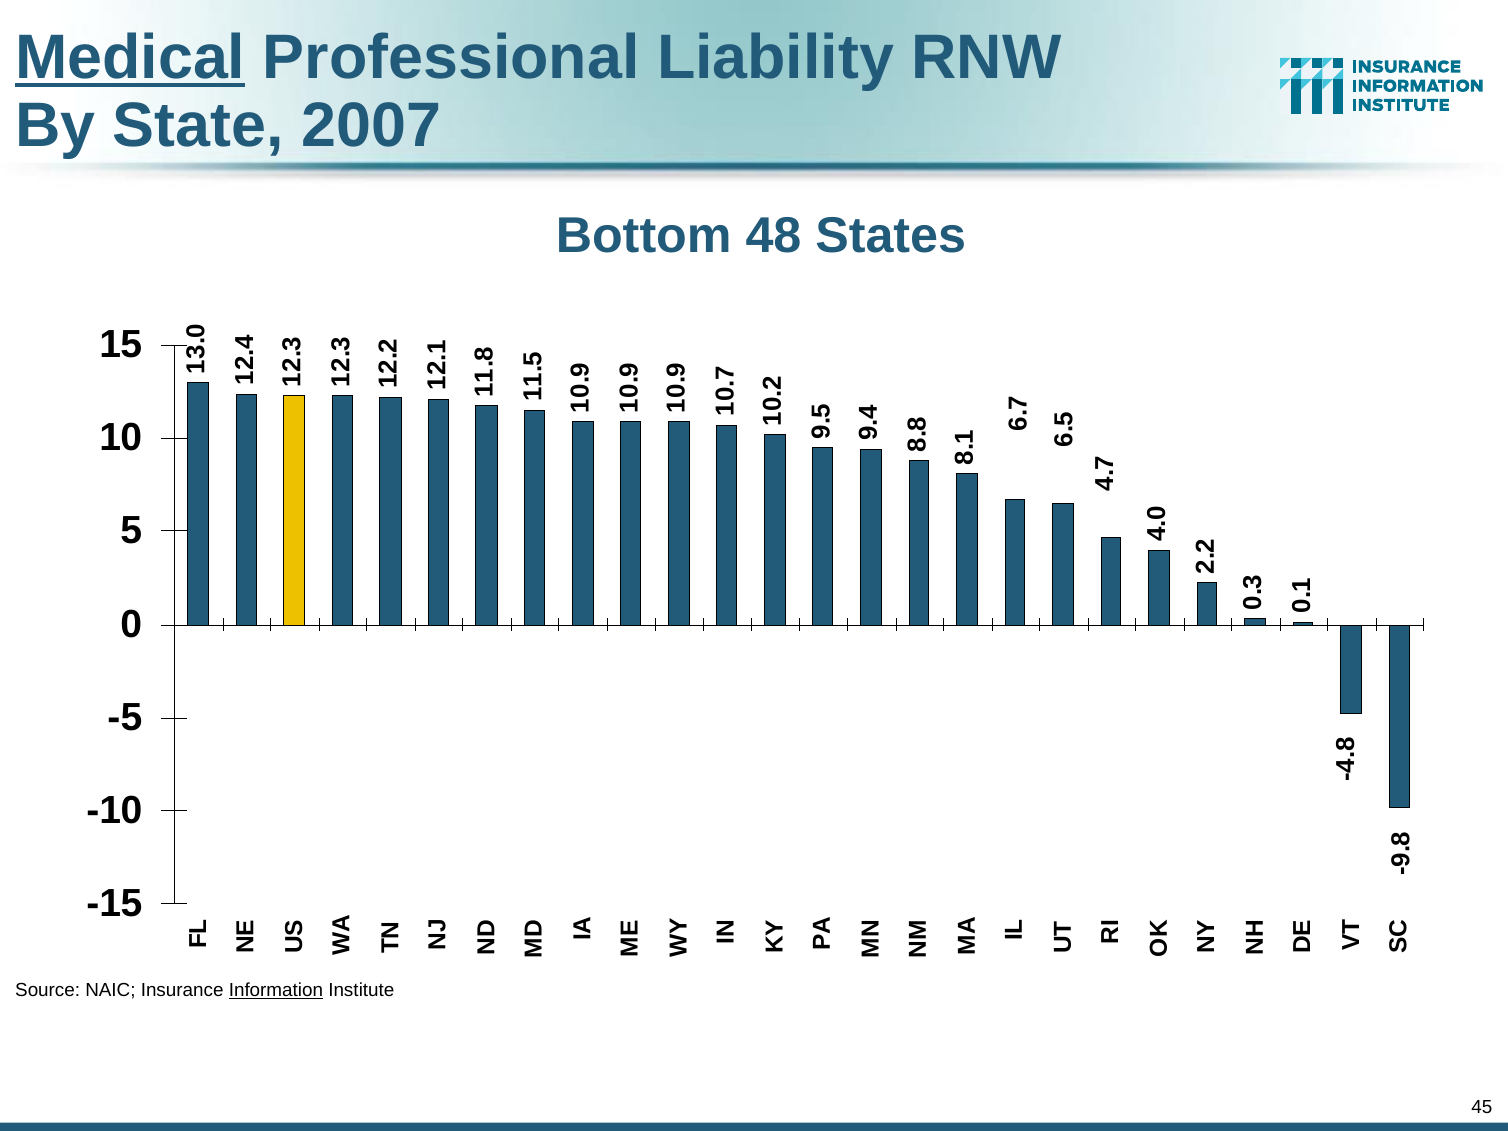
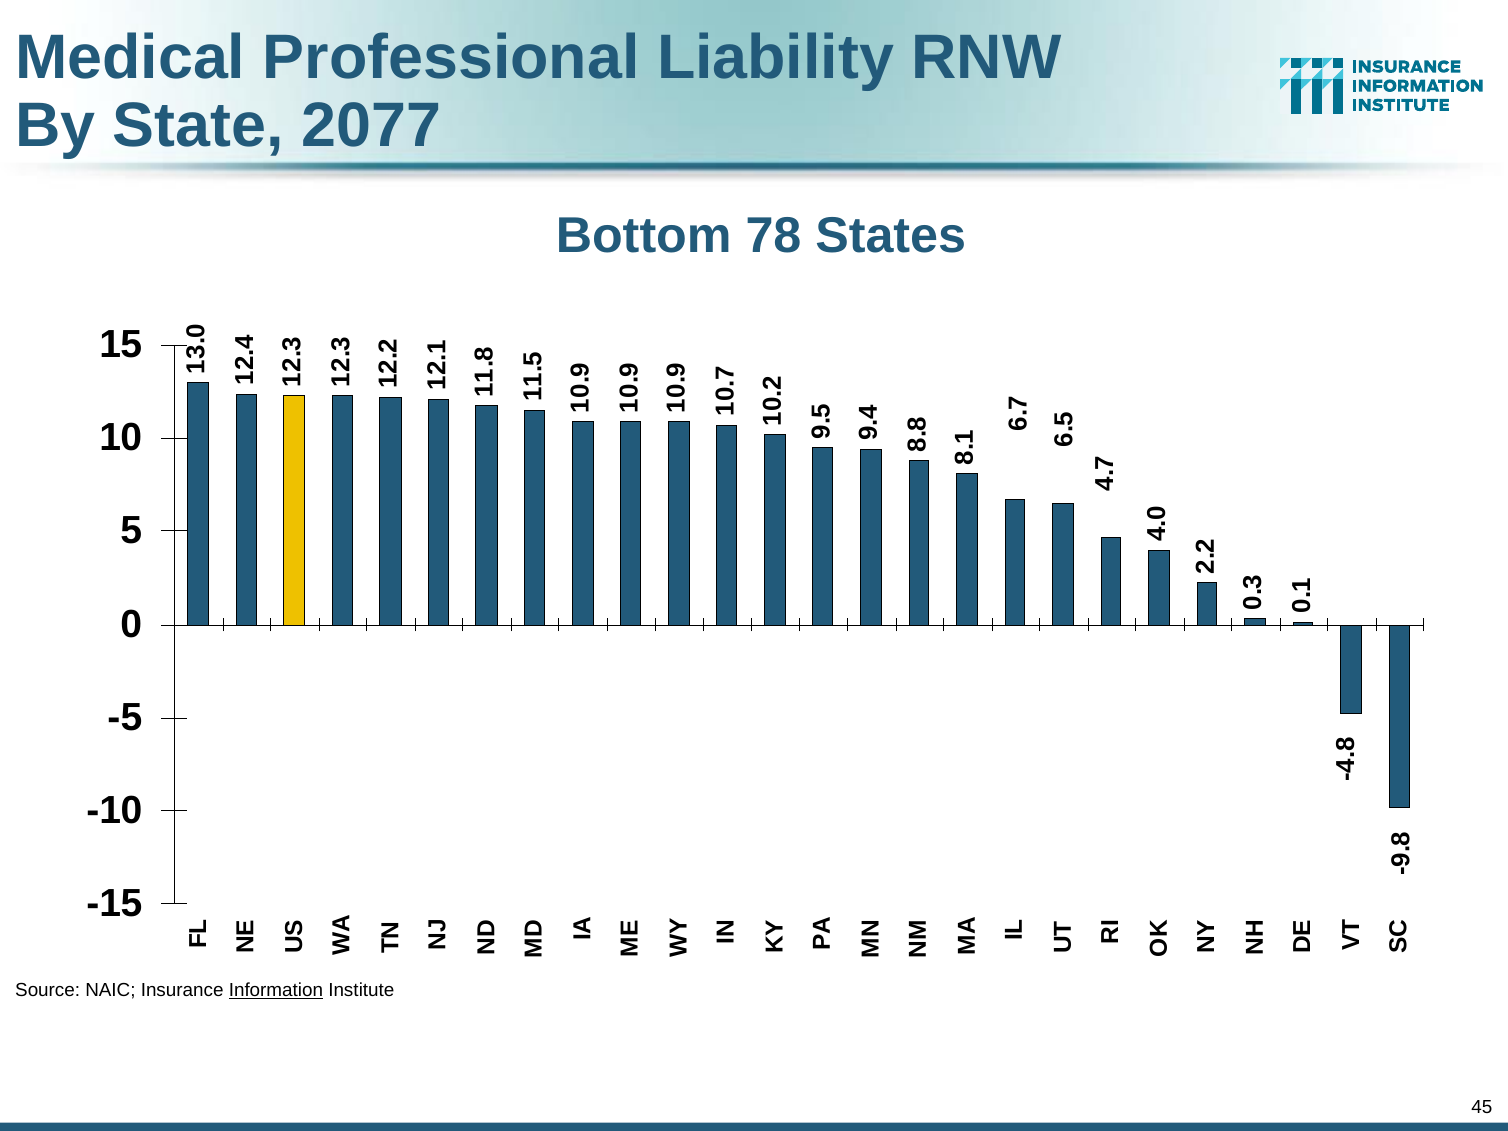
Medical underline: present -> none
2007: 2007 -> 2077
48: 48 -> 78
